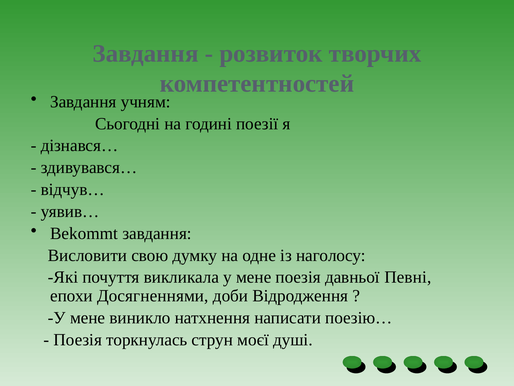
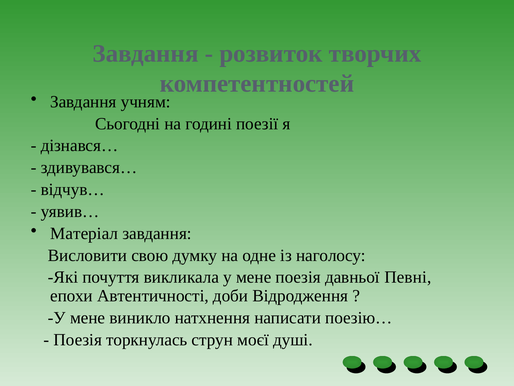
Bekommt: Bekommt -> Матеріал
Досягненнями: Досягненнями -> Автентичності
